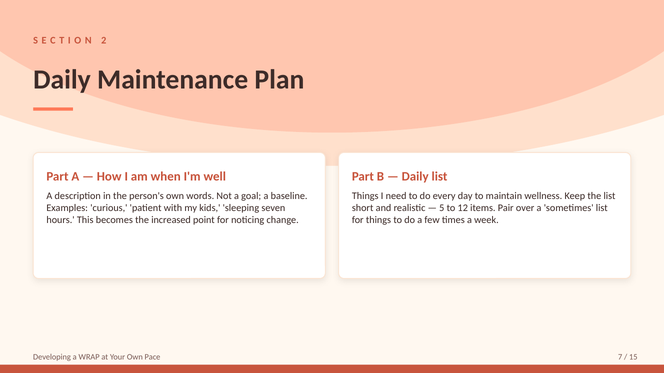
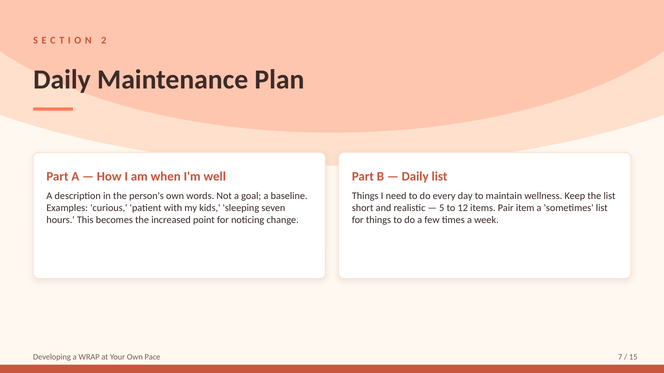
over: over -> item
